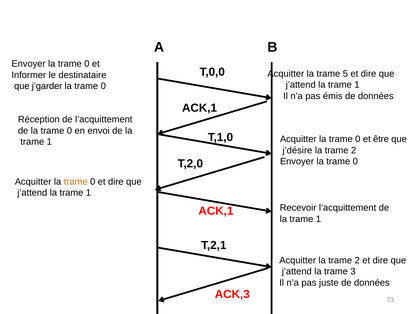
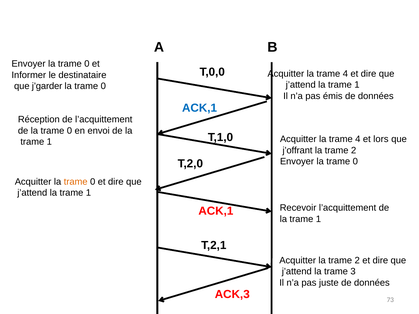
5 at (345, 74): 5 -> 4
ACK,1 at (200, 108) colour: black -> blue
0 at (358, 139): 0 -> 4
être: être -> lors
j’désire: j’désire -> j’offrant
